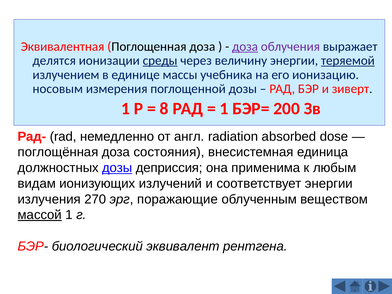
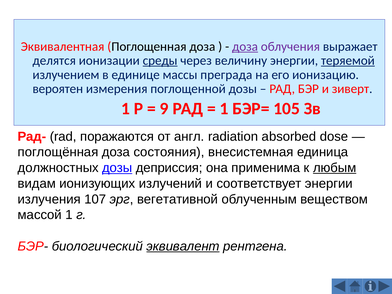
учебника: учебника -> преграда
носовым: носовым -> вероятен
8: 8 -> 9
200: 200 -> 105
немедленно: немедленно -> поражаются
любым underline: none -> present
270: 270 -> 107
поражающие: поражающие -> вегетативной
массой underline: present -> none
эквивалент underline: none -> present
